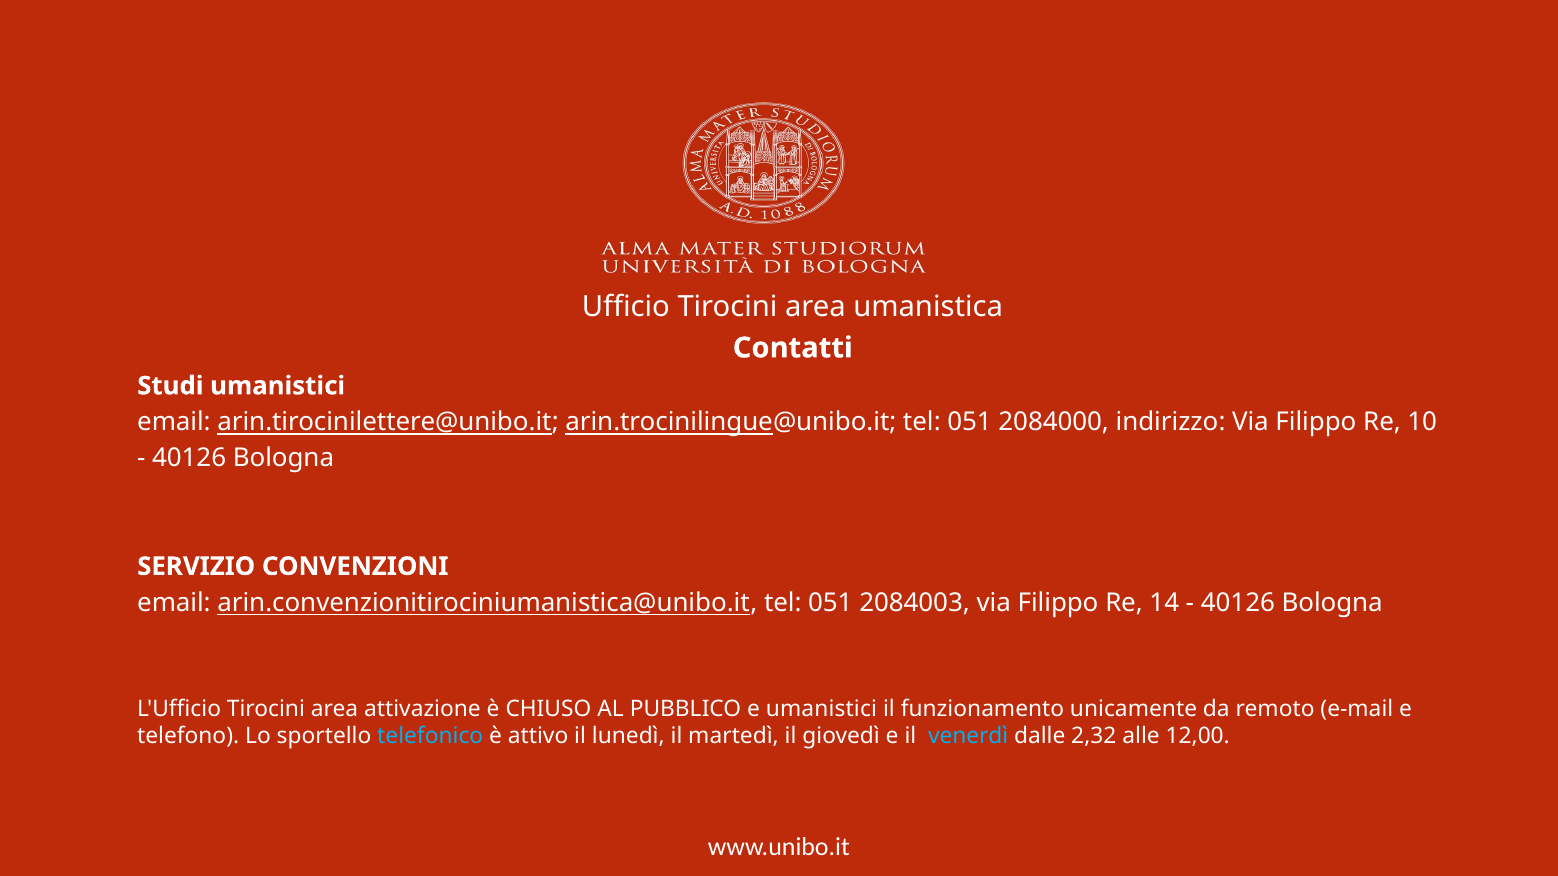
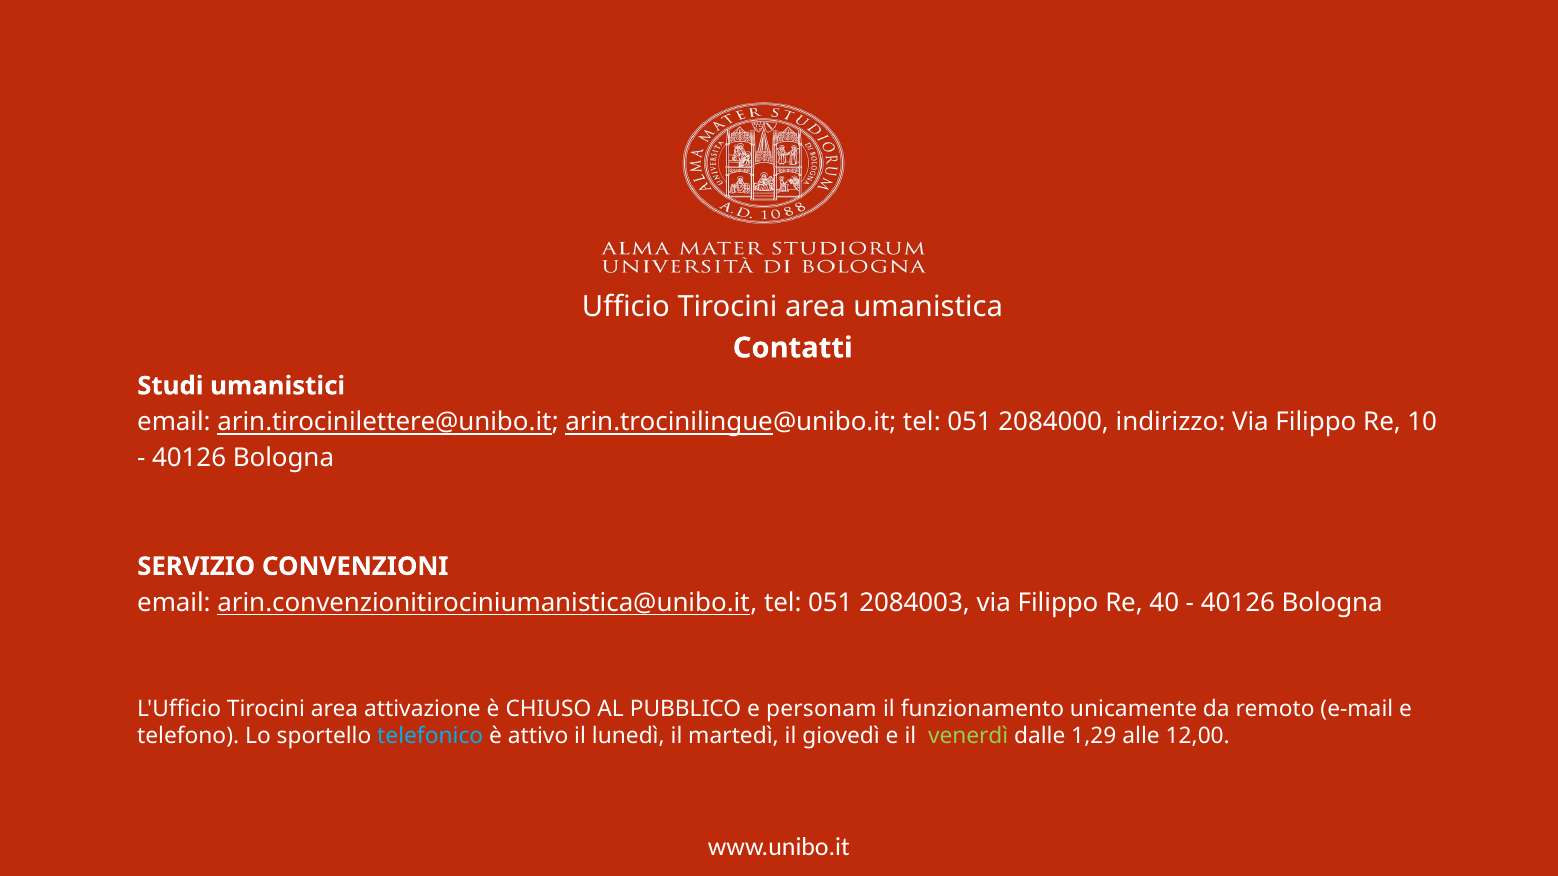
14: 14 -> 40
e umanistici: umanistici -> personam
venerdì colour: light blue -> light green
2,32: 2,32 -> 1,29
